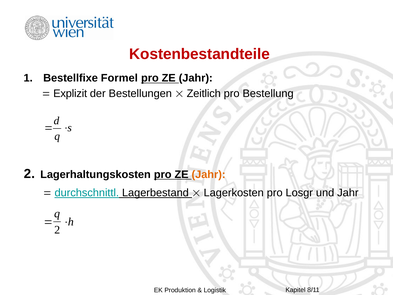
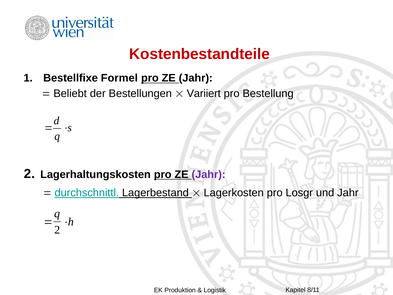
Explizit: Explizit -> Beliebt
Zeitlich: Zeitlich -> Variiert
Jahr at (209, 174) colour: orange -> purple
